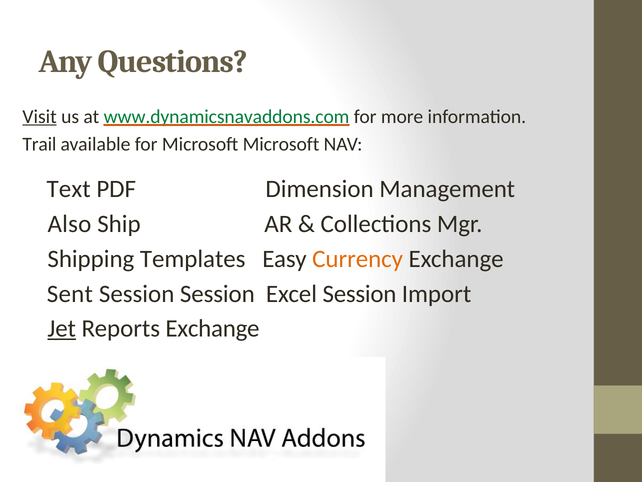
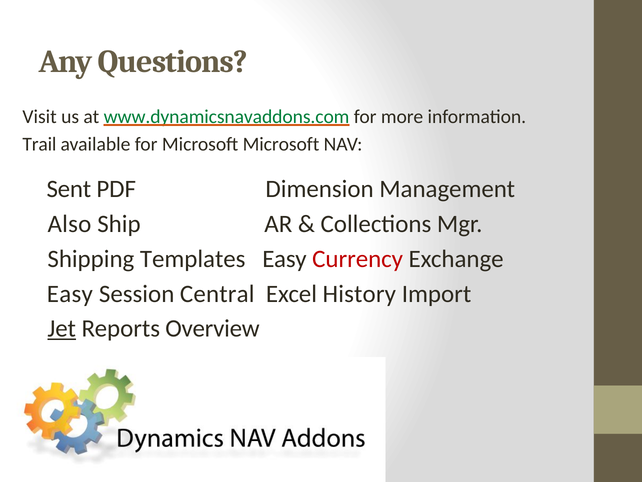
Visit underline: present -> none
Text: Text -> Sent
Currency colour: orange -> red
Sent at (70, 293): Sent -> Easy
Session Session: Session -> Central
Excel Session: Session -> History
Reports Exchange: Exchange -> Overview
